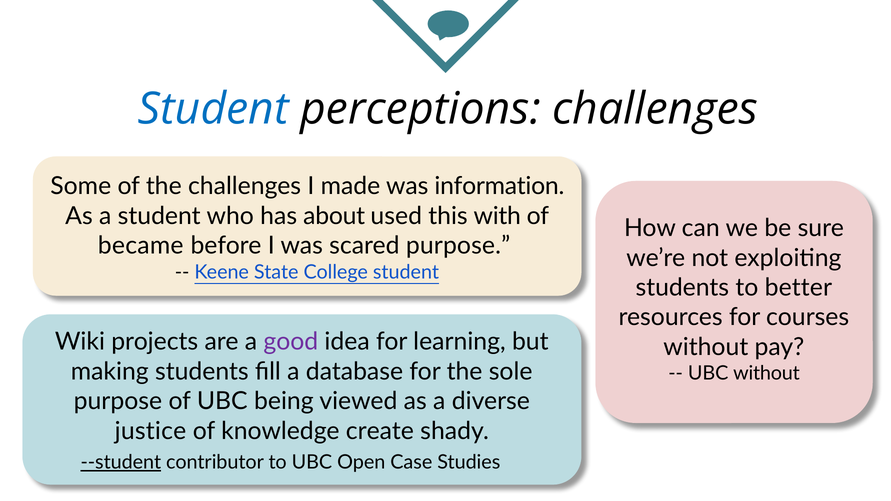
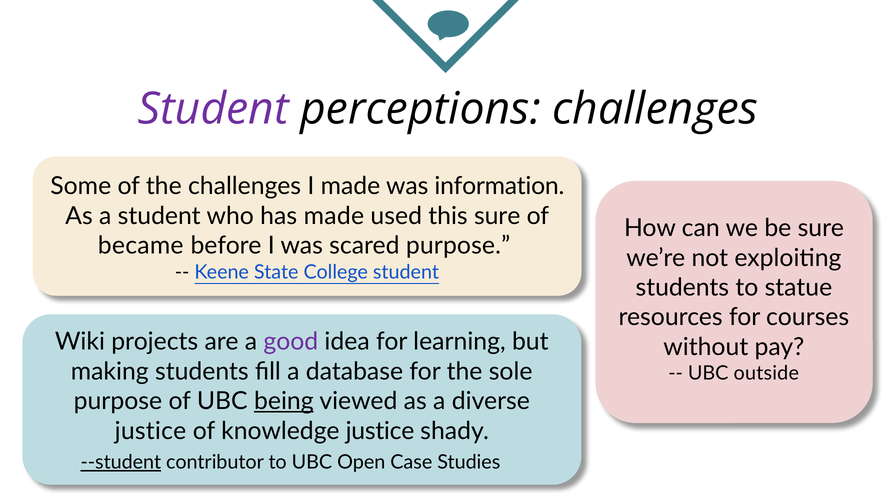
Student at (213, 109) colour: blue -> purple
has about: about -> made
this with: with -> sure
better: better -> statue
UBC without: without -> outside
being underline: none -> present
knowledge create: create -> justice
